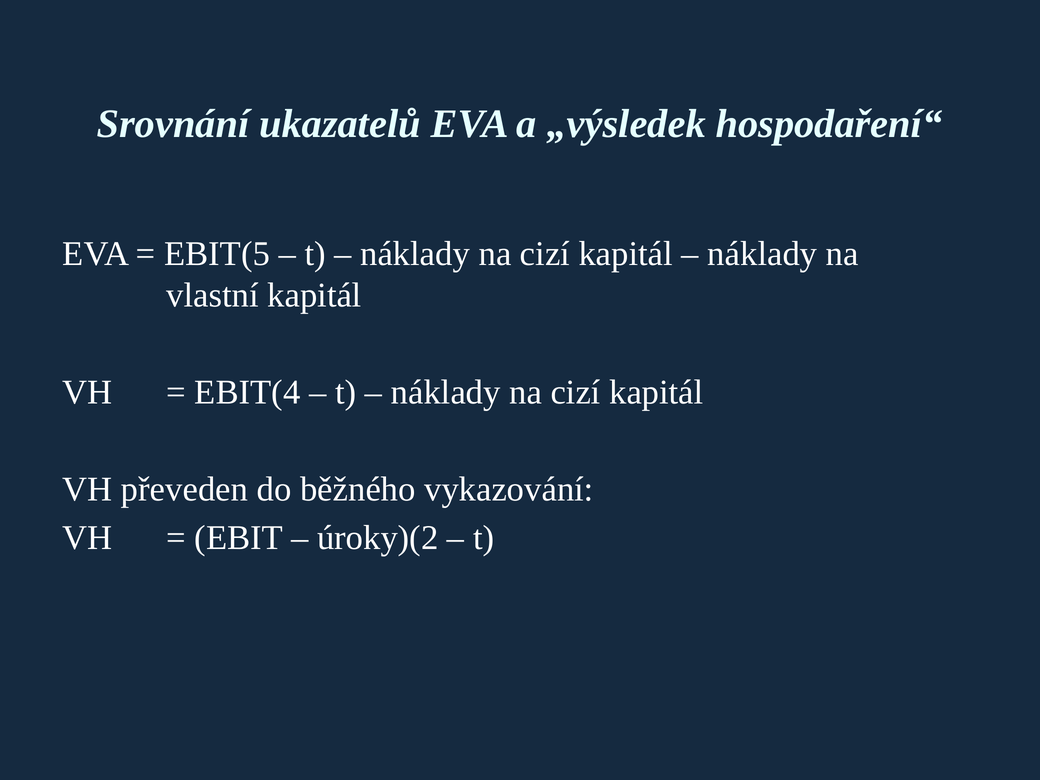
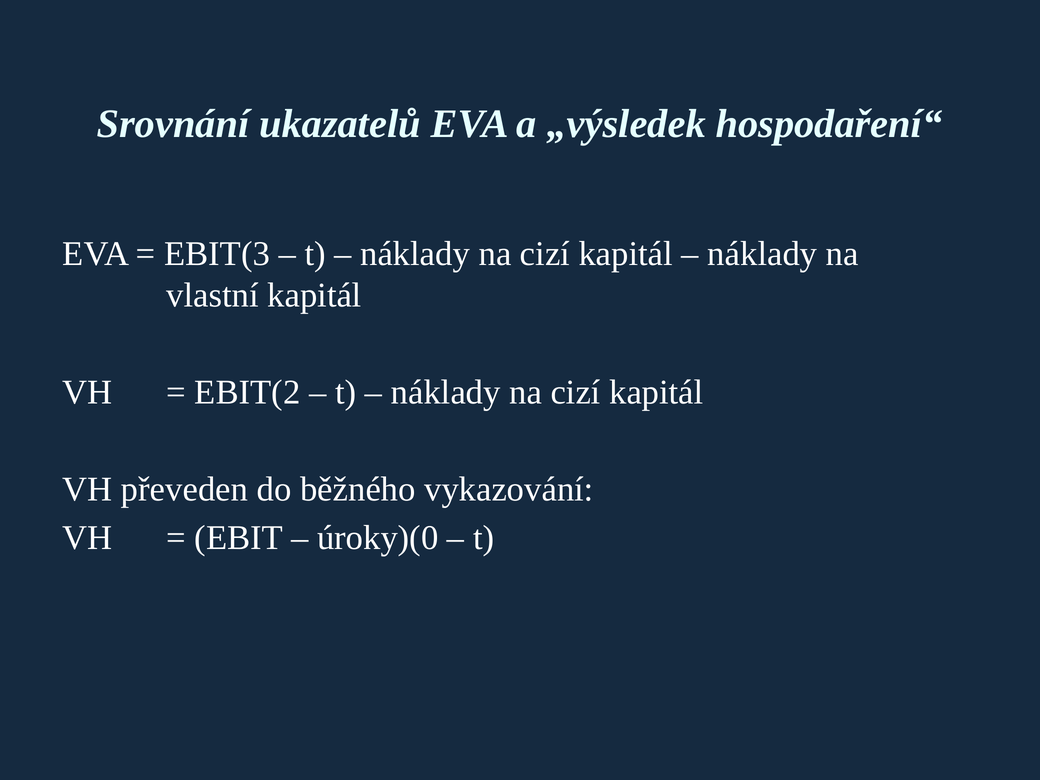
EBIT(5: EBIT(5 -> EBIT(3
EBIT(4: EBIT(4 -> EBIT(2
úroky)(2: úroky)(2 -> úroky)(0
